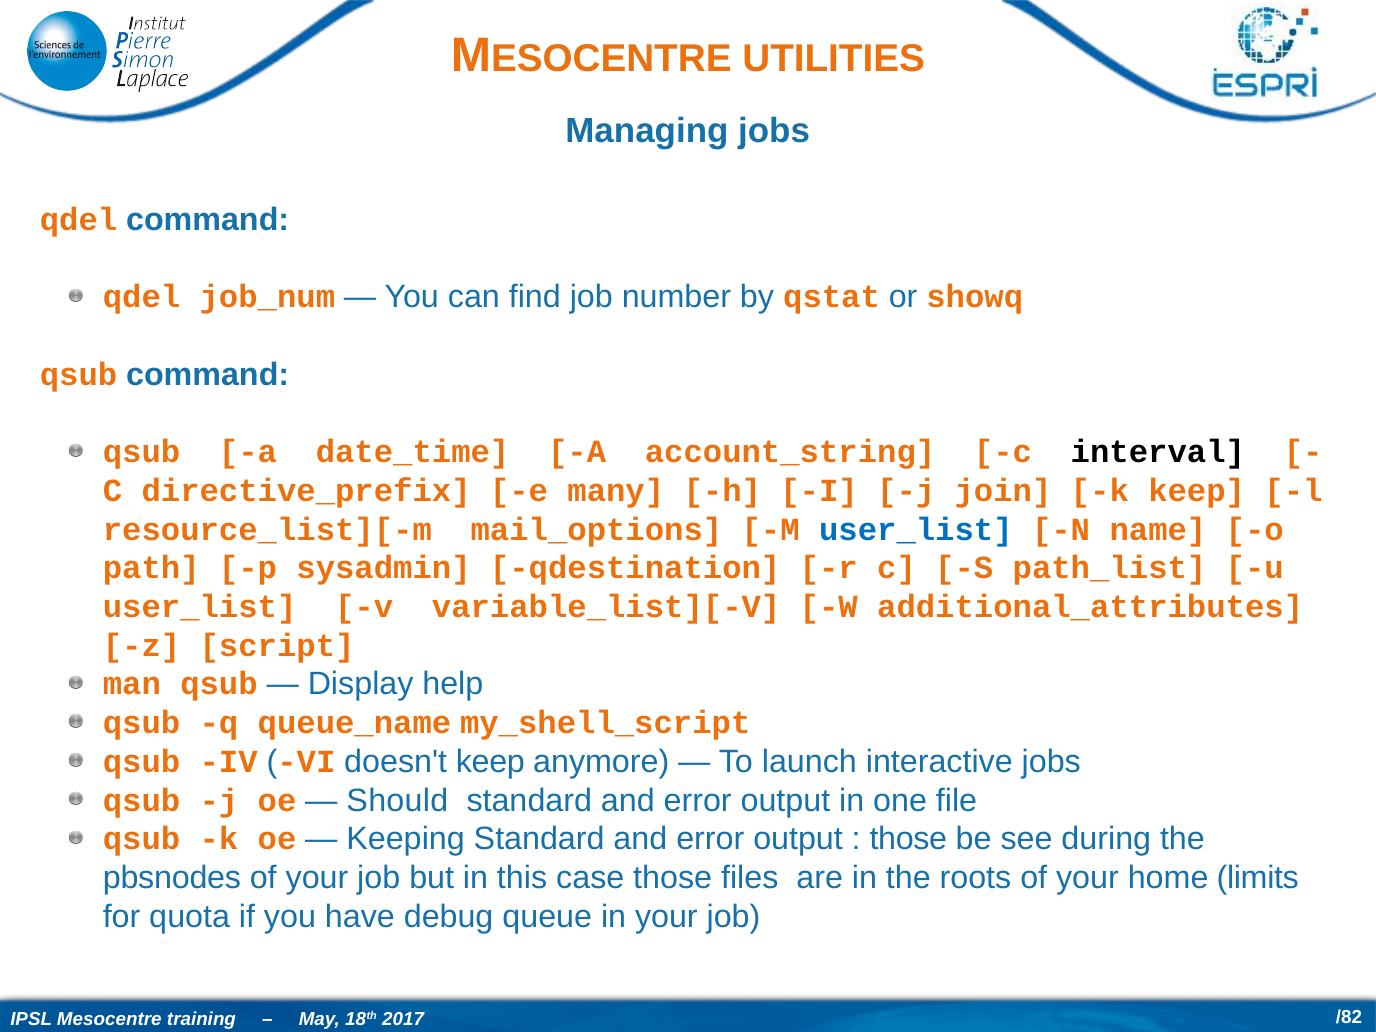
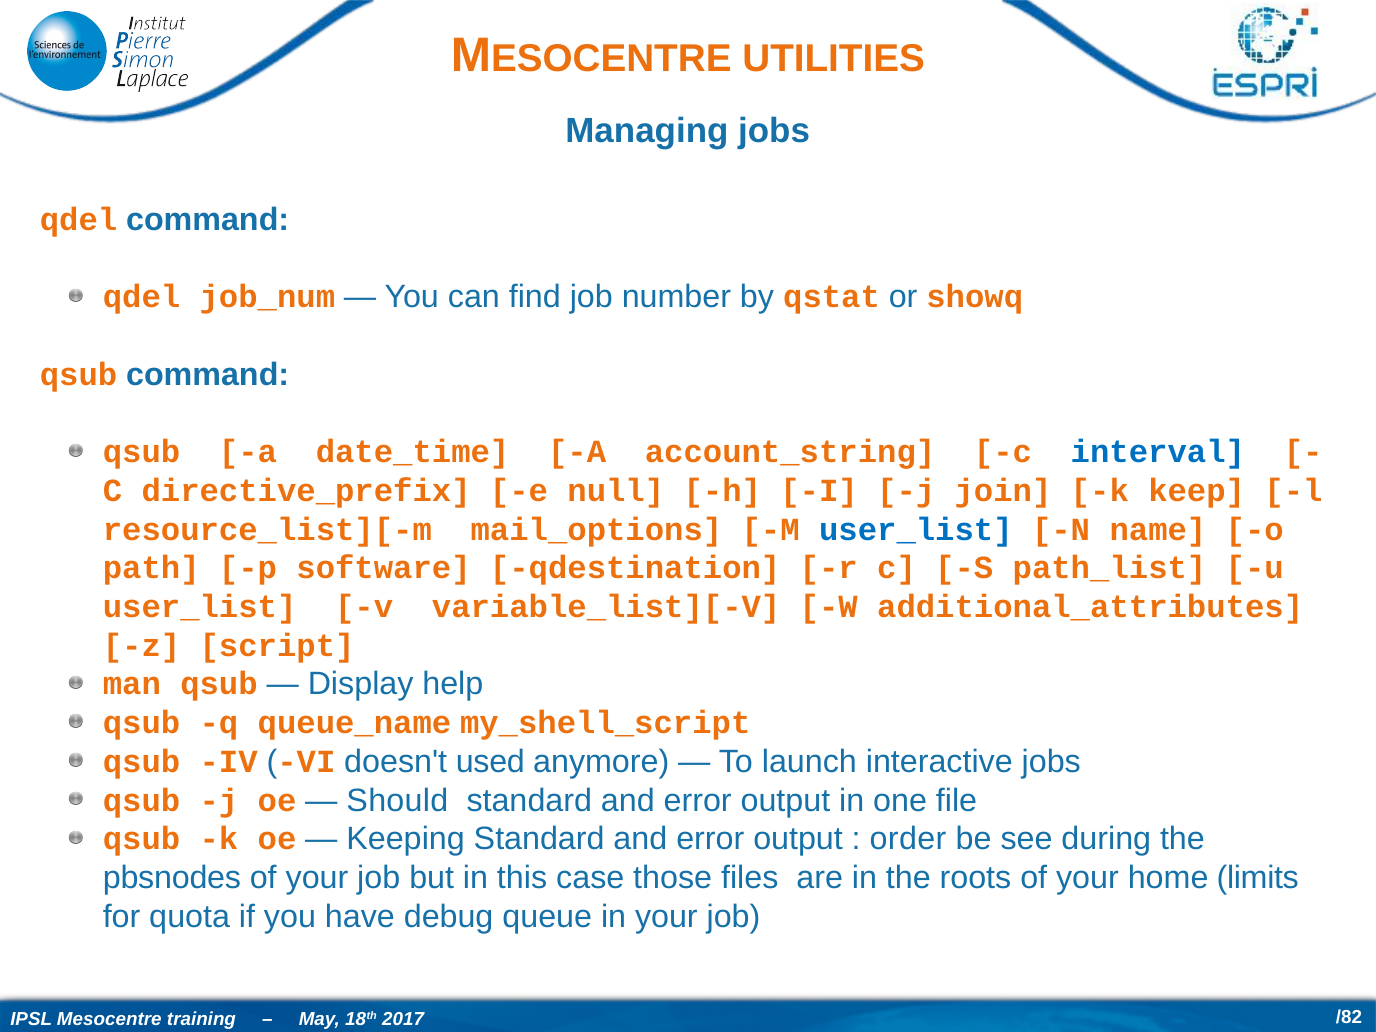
interval colour: black -> blue
many: many -> null
sysadmin: sysadmin -> software
doesn't keep: keep -> used
those at (908, 839): those -> order
